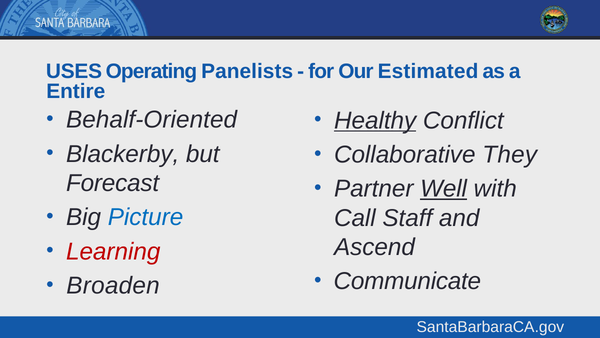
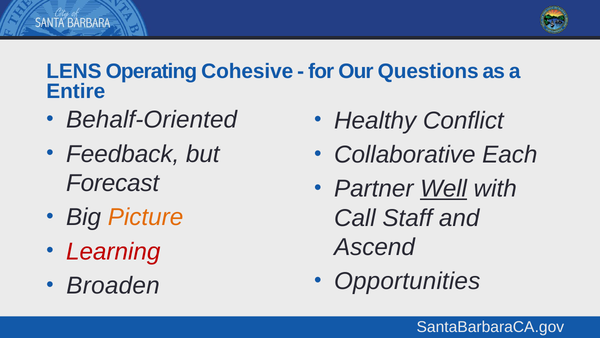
USES: USES -> LENS
Panelists: Panelists -> Cohesive
Estimated: Estimated -> Questions
Healthy underline: present -> none
Blackerby: Blackerby -> Feedback
They: They -> Each
Picture colour: blue -> orange
Communicate: Communicate -> Opportunities
